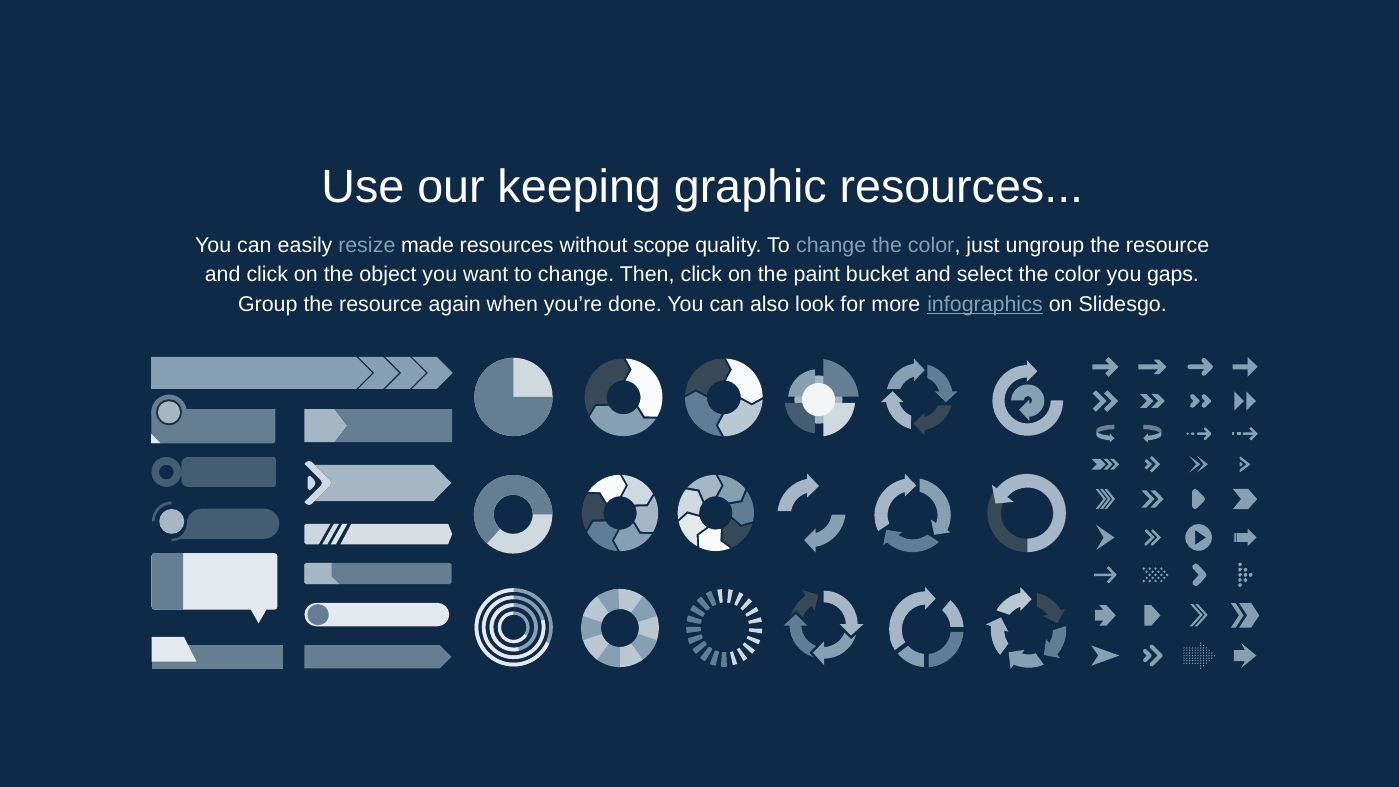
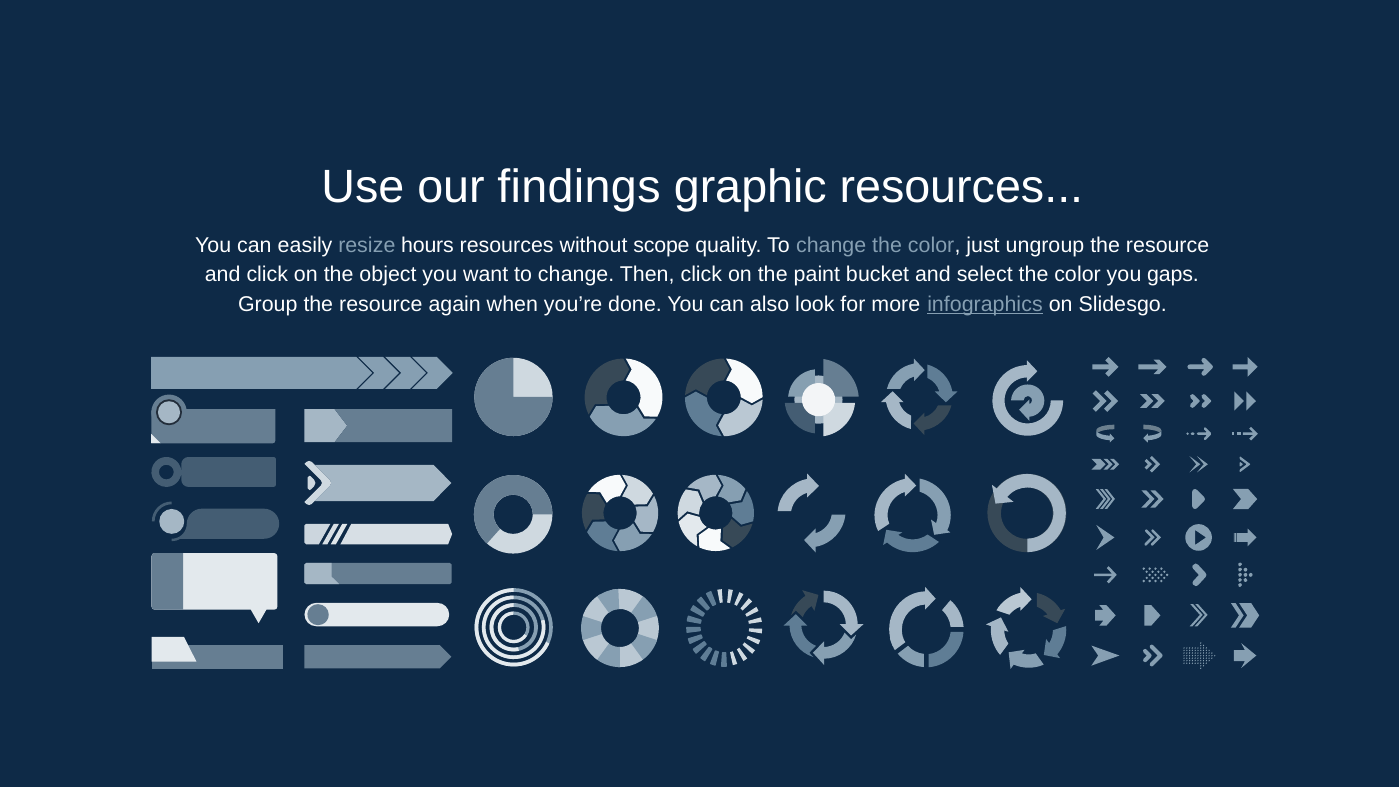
keeping: keeping -> findings
made: made -> hours
